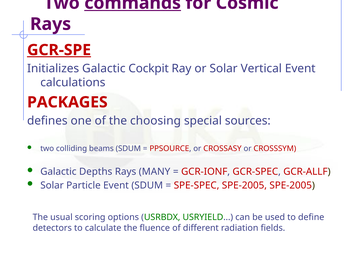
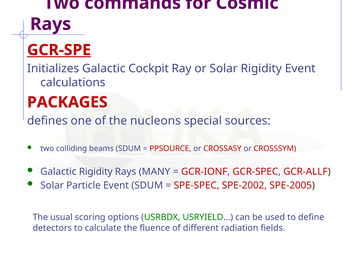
commands underline: present -> none
Solar Vertical: Vertical -> Rigidity
choosing: choosing -> nucleons
Galactic Depths: Depths -> Rigidity
SPE-SPEC SPE-2005: SPE-2005 -> SPE-2002
